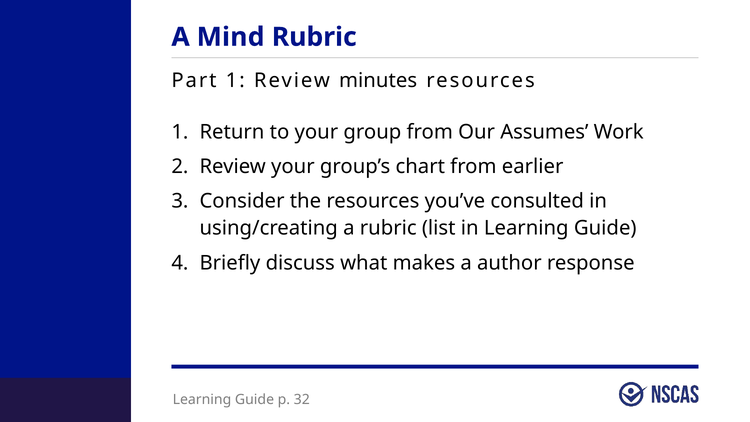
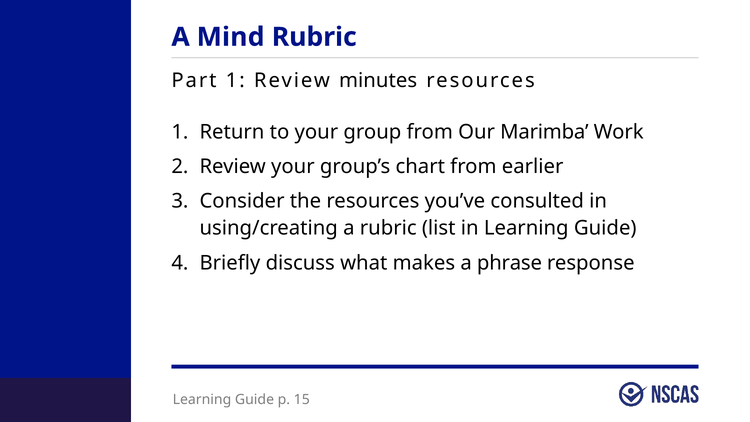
Assumes: Assumes -> Marimba
author: author -> phrase
32: 32 -> 15
